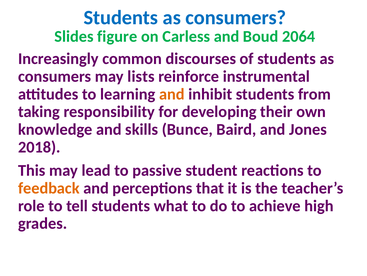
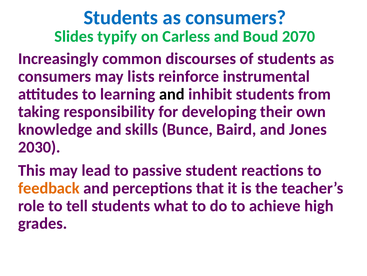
figure: figure -> typify
2064: 2064 -> 2070
and at (172, 94) colour: orange -> black
2018: 2018 -> 2030
